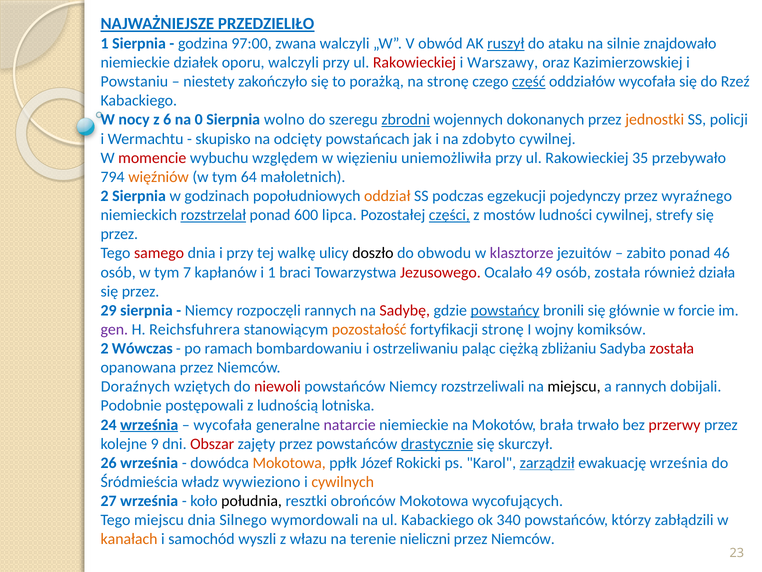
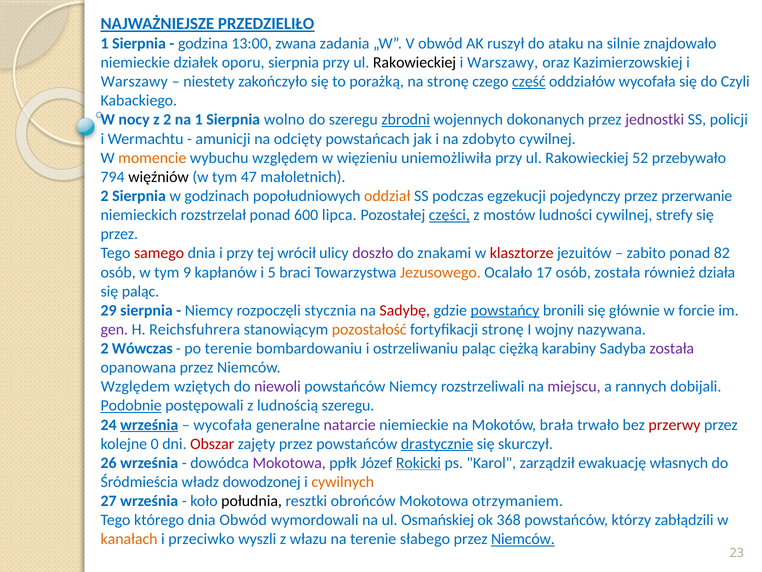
97:00: 97:00 -> 13:00
zwana walczyli: walczyli -> zadania
ruszył underline: present -> none
oporu walczyli: walczyli -> sierpnia
Rakowieckiej at (415, 62) colour: red -> black
Powstaniu at (134, 82): Powstaniu -> Warszawy
Rzeź: Rzeź -> Czyli
z 6: 6 -> 2
na 0: 0 -> 1
jednostki colour: orange -> purple
skupisko: skupisko -> amunicji
momencie colour: red -> orange
35: 35 -> 52
więźniów colour: orange -> black
64: 64 -> 47
wyraźnego: wyraźnego -> przerwanie
rozstrzelał underline: present -> none
walkę: walkę -> wrócił
doszło colour: black -> purple
obwodu: obwodu -> znakami
klasztorze colour: purple -> red
46: 46 -> 82
7: 7 -> 9
i 1: 1 -> 5
Jezusowego colour: red -> orange
49: 49 -> 17
przez at (141, 291): przez -> paląc
rozpoczęli rannych: rannych -> stycznia
komiksów: komiksów -> nazywana
po ramach: ramach -> terenie
zbliżaniu: zbliżaniu -> karabiny
została at (672, 348) colour: red -> purple
Doraźnych at (135, 386): Doraźnych -> Względem
niewoli colour: red -> purple
miejscu at (574, 386) colour: black -> purple
Podobnie underline: none -> present
ludnością lotniska: lotniska -> szeregu
9: 9 -> 0
Mokotowa at (289, 463) colour: orange -> purple
Rokicki underline: none -> present
zarządził underline: present -> none
ewakuację września: września -> własnych
wywieziono: wywieziono -> dowodzonej
wycofujących: wycofujących -> otrzymaniem
Tego miejscu: miejscu -> którego
dnia Silnego: Silnego -> Obwód
ul Kabackiego: Kabackiego -> Osmańskiej
340: 340 -> 368
samochód: samochód -> przeciwko
nieliczni: nieliczni -> słabego
Niemców at (523, 539) underline: none -> present
